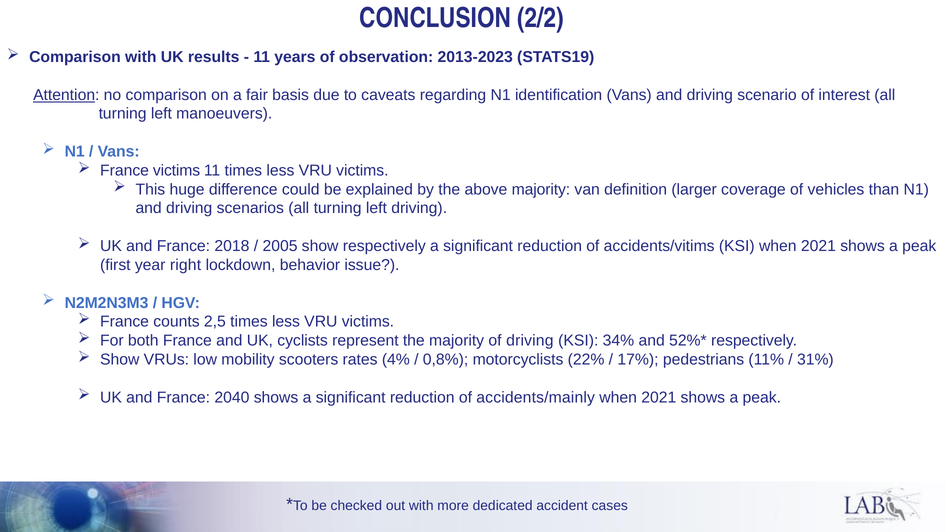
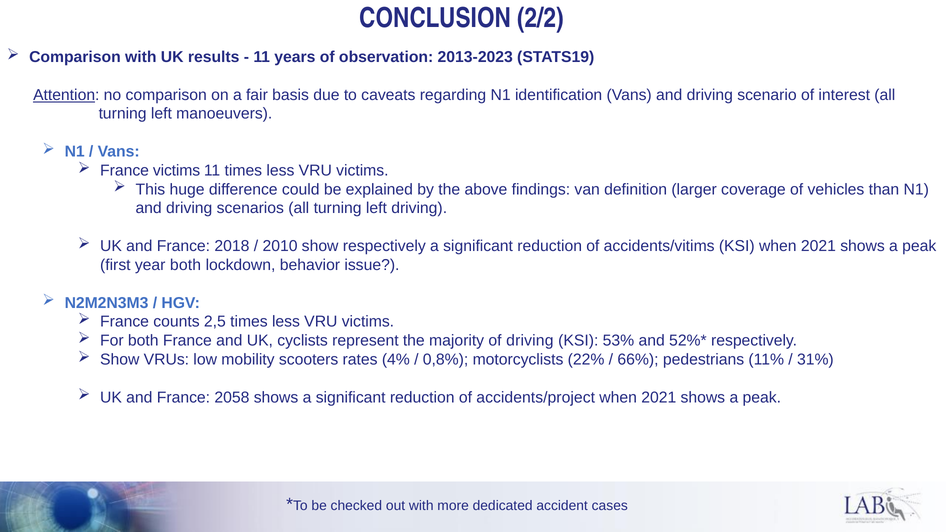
above majority: majority -> findings
2005: 2005 -> 2010
year right: right -> both
34%: 34% -> 53%
17%: 17% -> 66%
2040: 2040 -> 2058
accidents/mainly: accidents/mainly -> accidents/project
